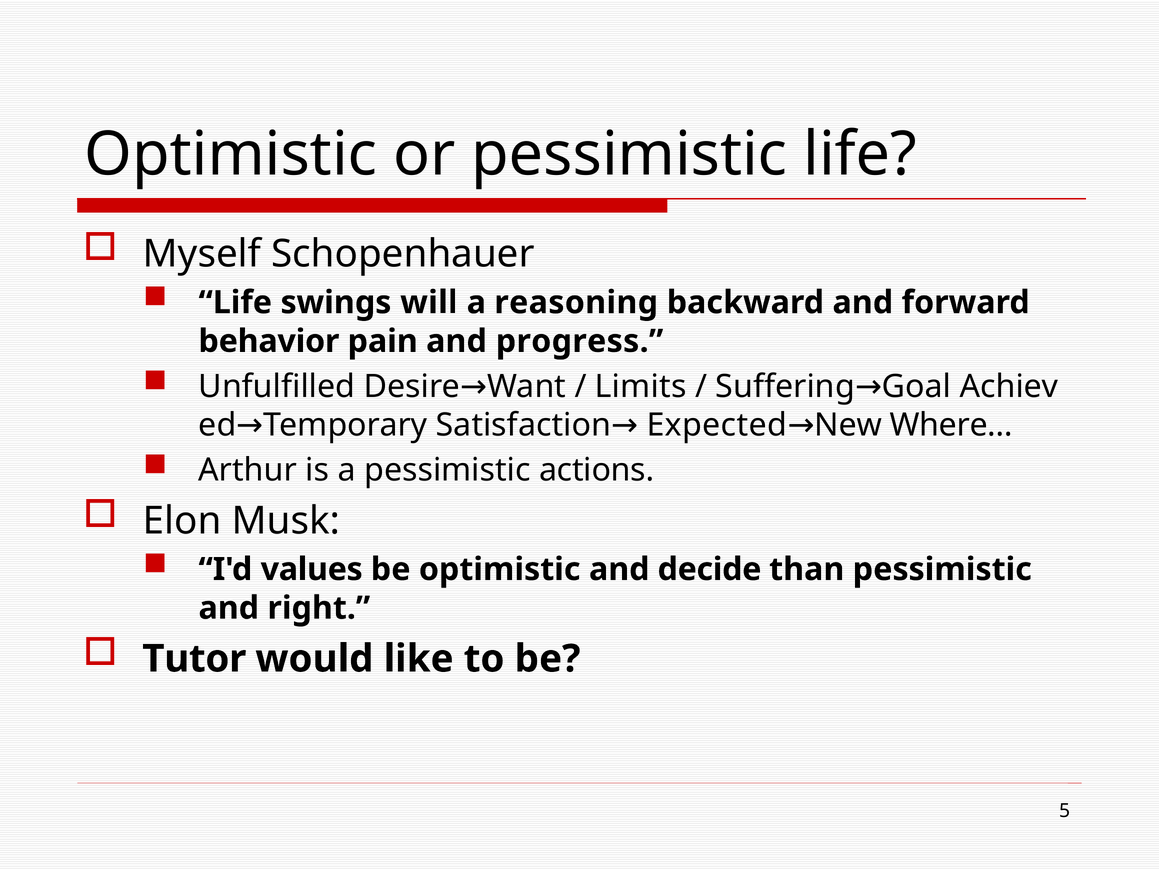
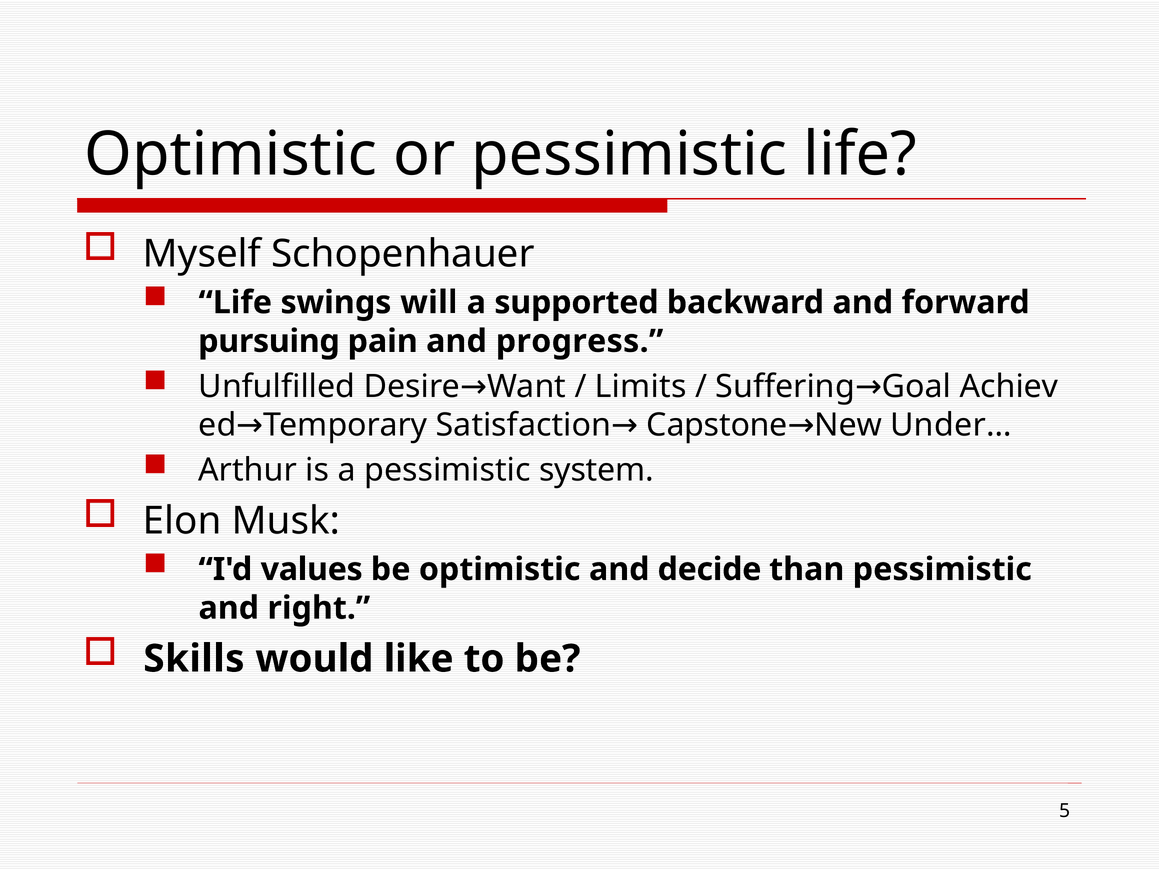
reasoning: reasoning -> supported
behavior: behavior -> pursuing
Expected: Expected -> Capstone
Where…: Where… -> Under…
actions: actions -> system
Tutor: Tutor -> Skills
